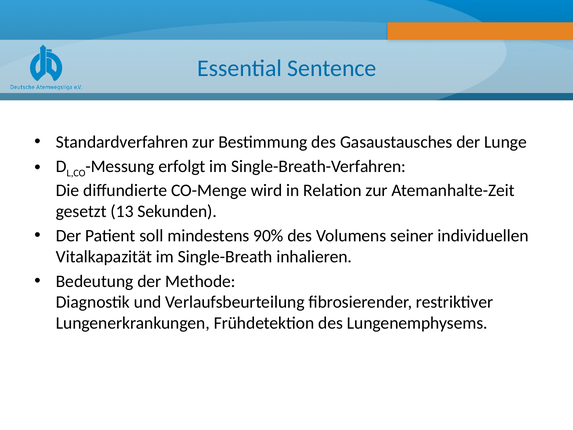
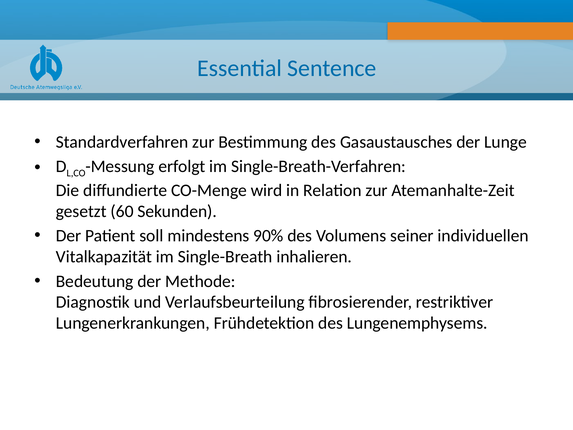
13: 13 -> 60
